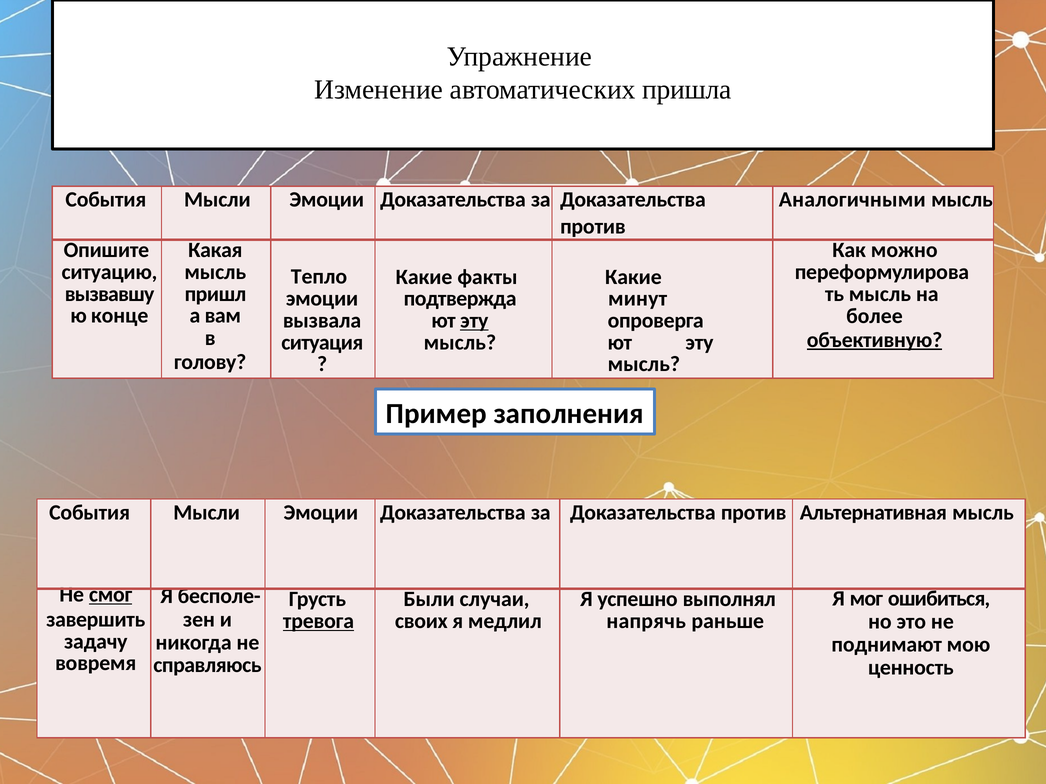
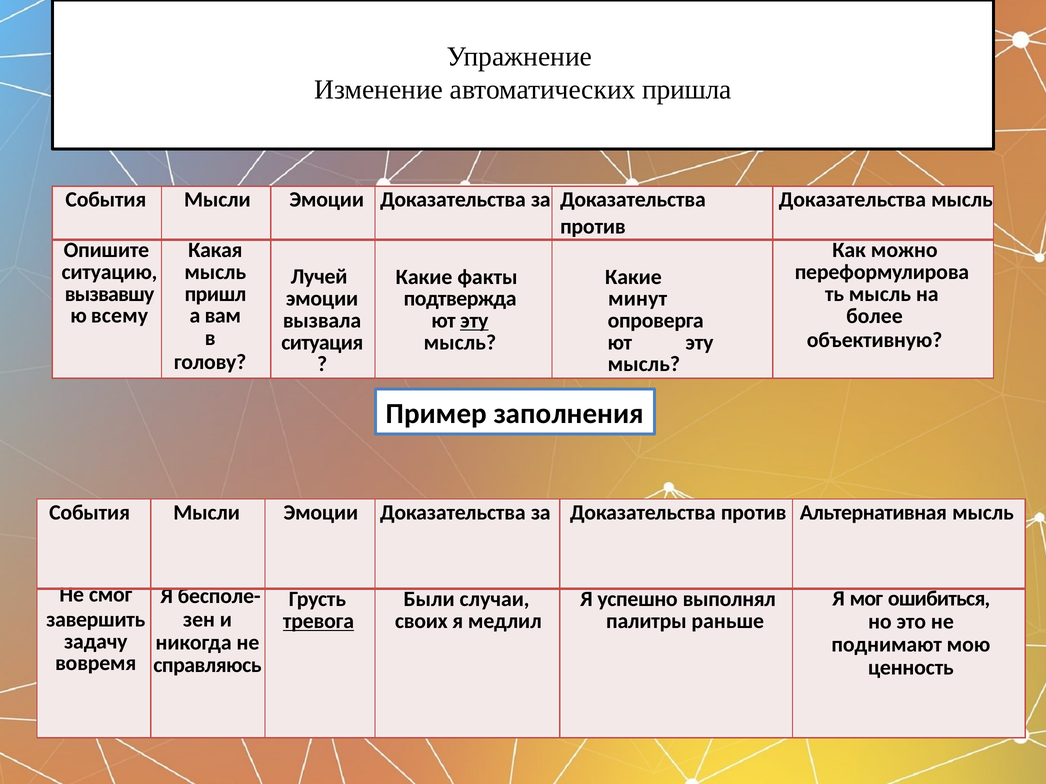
Аналогичными at (852, 200): Аналогичными -> Доказательства
Тепло: Тепло -> Лучей
конце: конце -> всему
объективную underline: present -> none
смог underline: present -> none
напрячь: напрячь -> палитры
